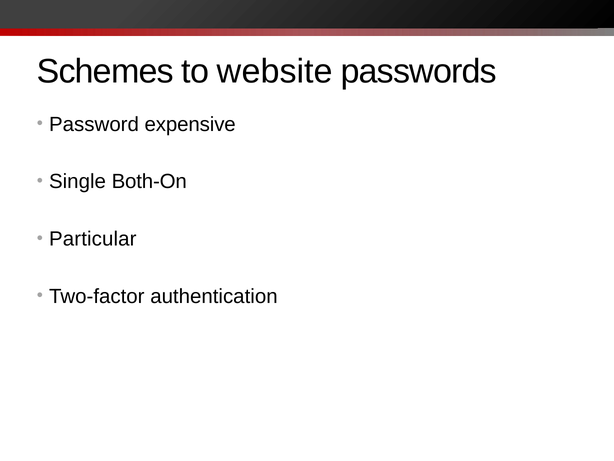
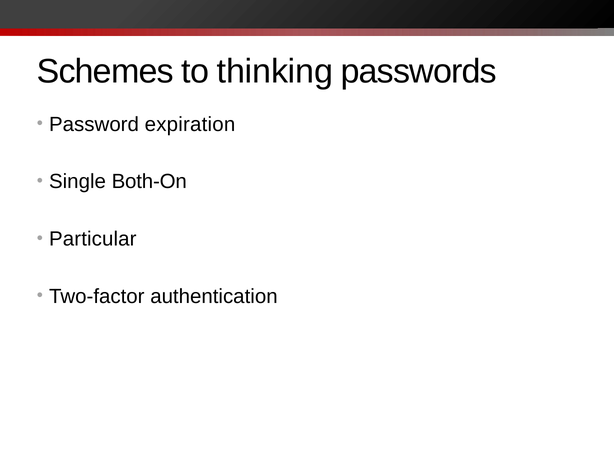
website: website -> thinking
expensive: expensive -> expiration
